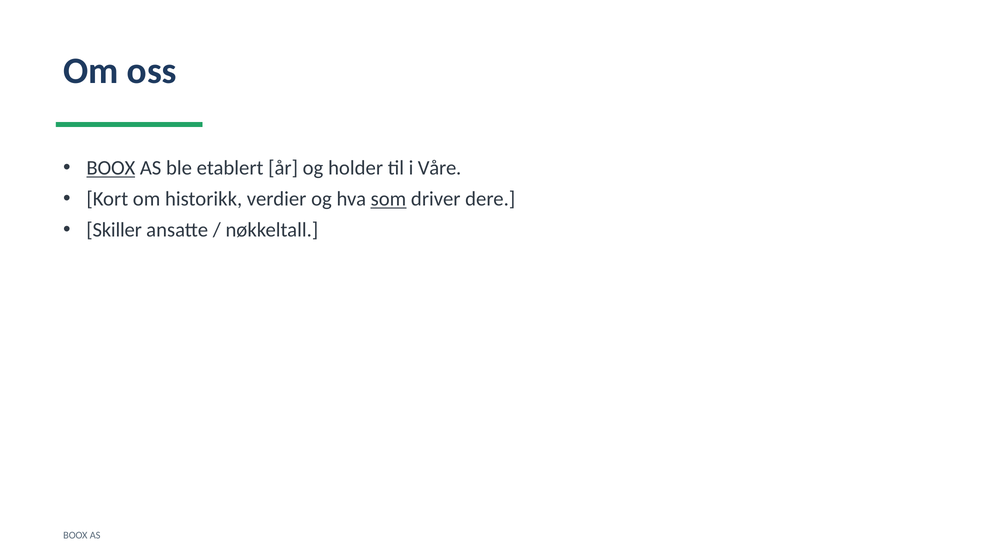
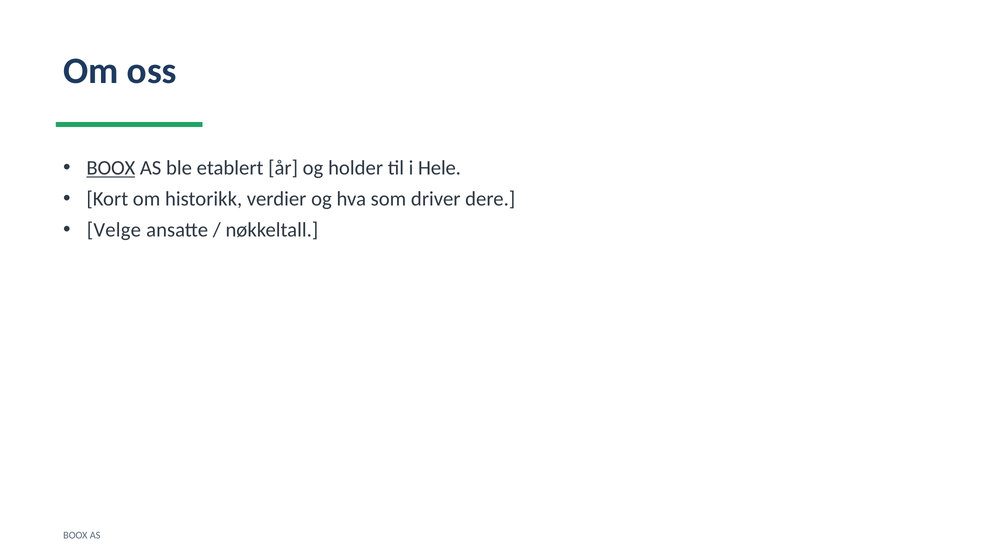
Våre: Våre -> Hele
som underline: present -> none
Skiller: Skiller -> Velge
